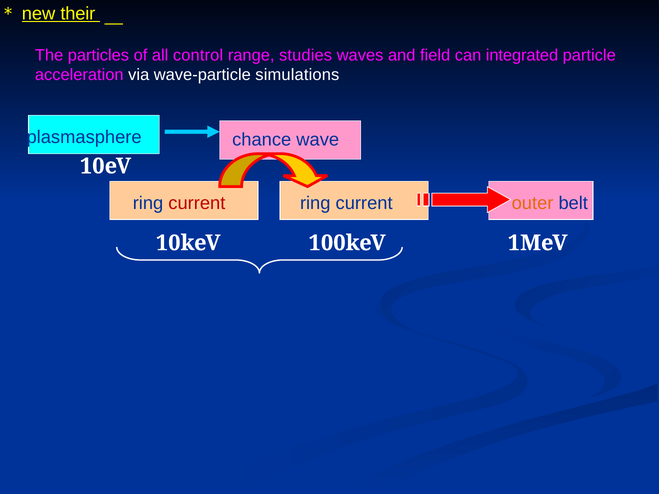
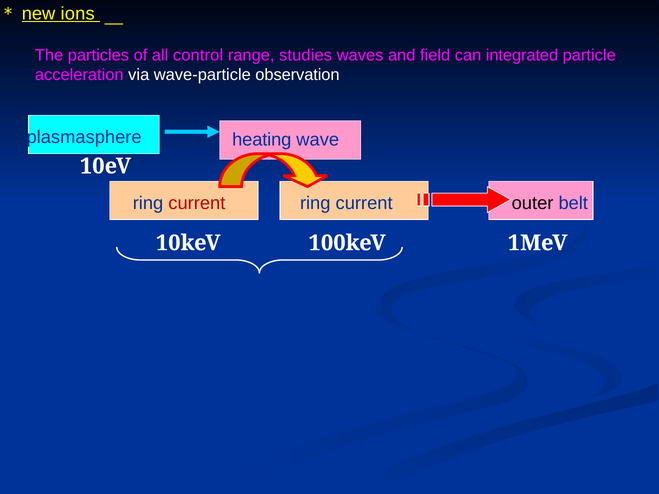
their: their -> ions
simulations: simulations -> observation
chance: chance -> heating
outer colour: orange -> black
